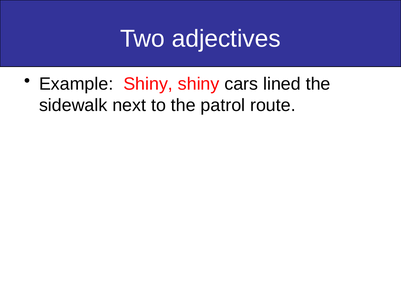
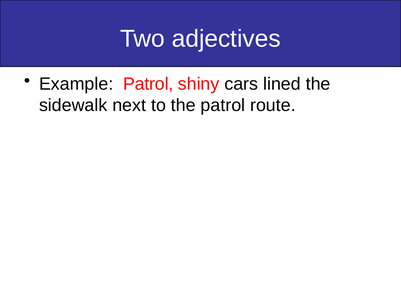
Example Shiny: Shiny -> Patrol
